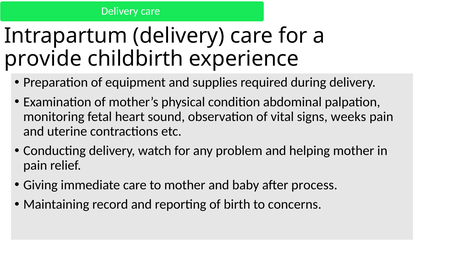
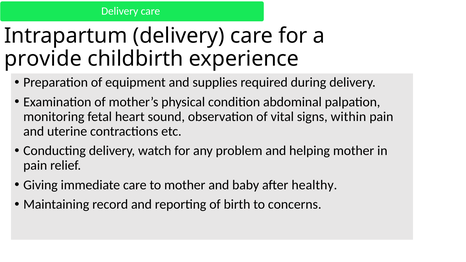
weeks: weeks -> within
process: process -> healthy
